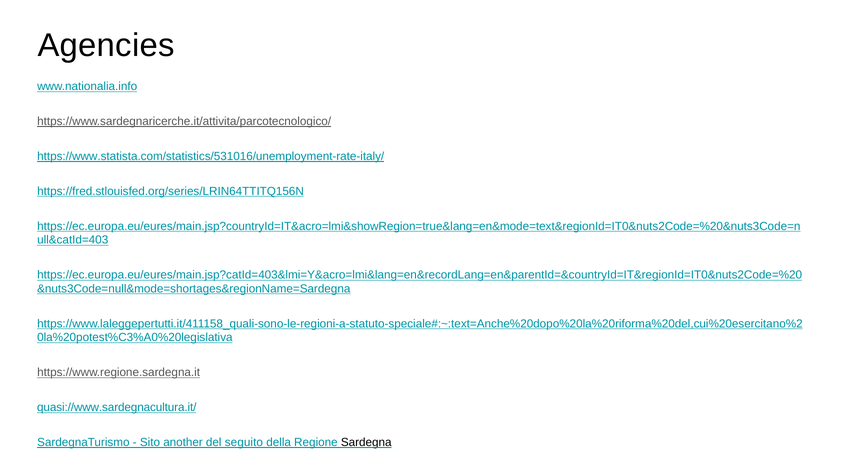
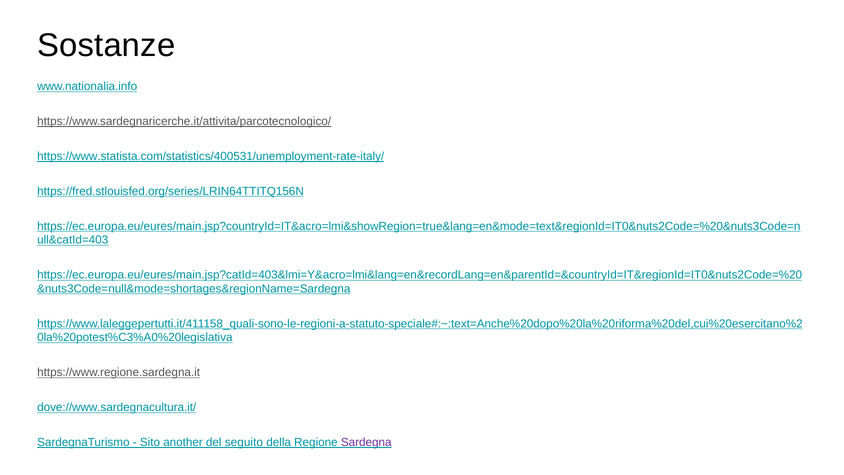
Agencies: Agencies -> Sostanze
https://www.statista.com/statistics/531016/unemployment-rate-italy/: https://www.statista.com/statistics/531016/unemployment-rate-italy/ -> https://www.statista.com/statistics/400531/unemployment-rate-italy/
quasi://www.sardegnacultura.it/: quasi://www.sardegnacultura.it/ -> dove://www.sardegnacultura.it/
Sardegna colour: black -> purple
